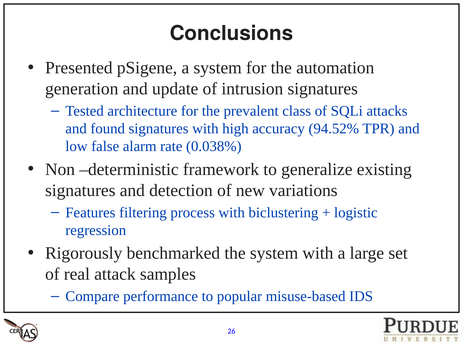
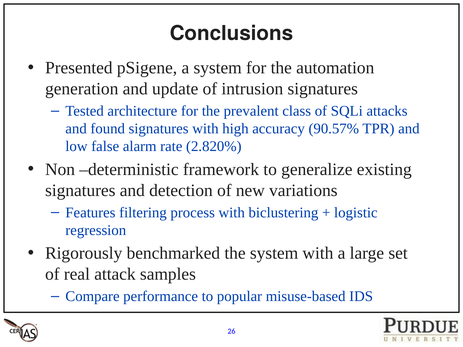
94.52%: 94.52% -> 90.57%
0.038%: 0.038% -> 2.820%
